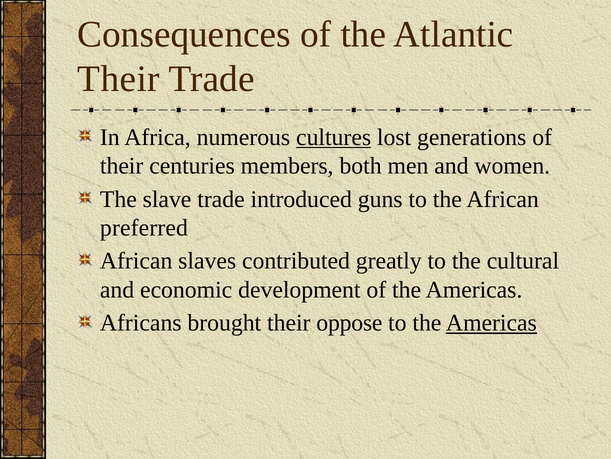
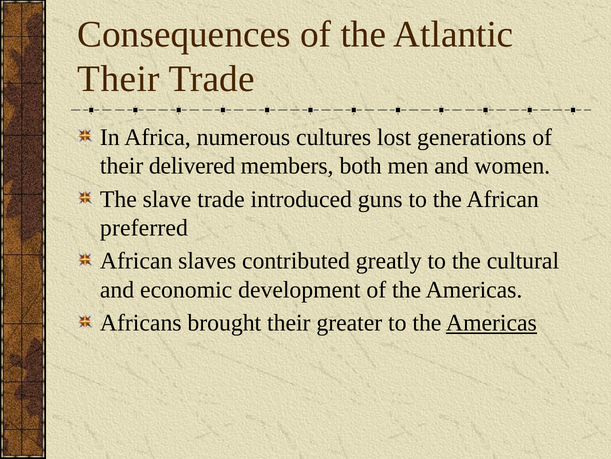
cultures underline: present -> none
centuries: centuries -> delivered
oppose: oppose -> greater
